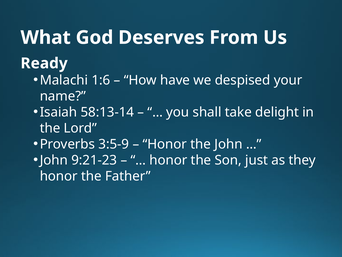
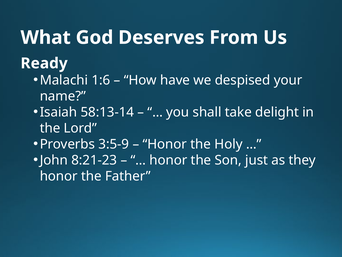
the John: John -> Holy
9:21-23: 9:21-23 -> 8:21-23
